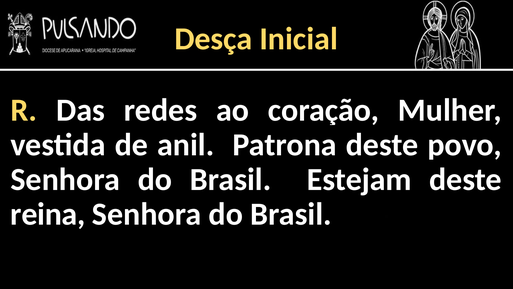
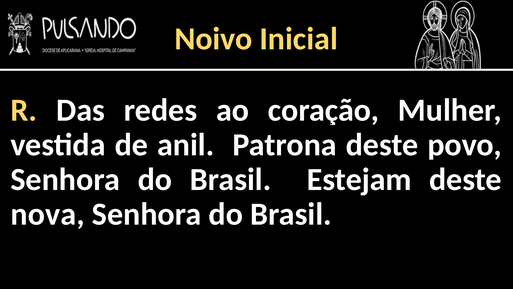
Desça: Desça -> Noivo
reina: reina -> nova
